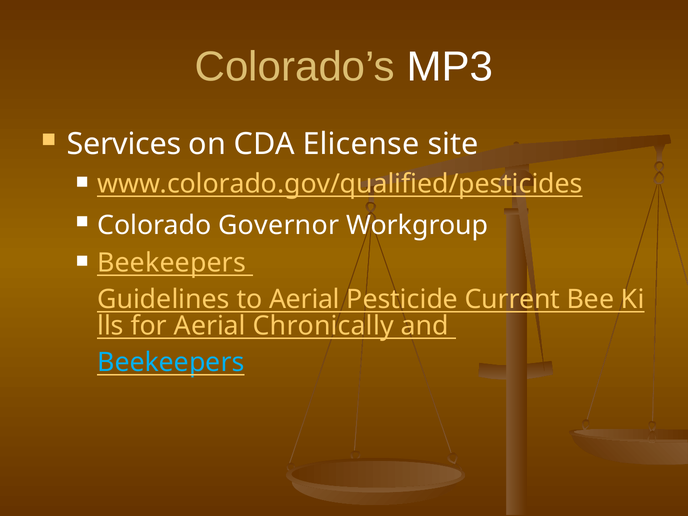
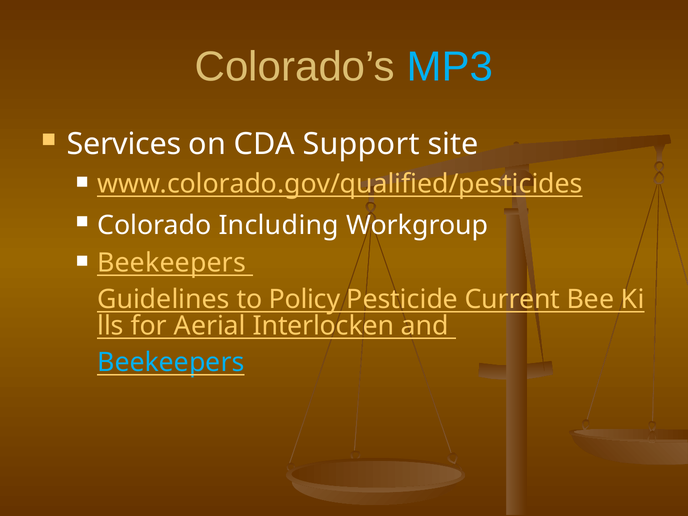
MP3 colour: white -> light blue
Elicense: Elicense -> Support
Governor: Governor -> Including
to Aerial: Aerial -> Policy
Chronically: Chronically -> Interlocken
